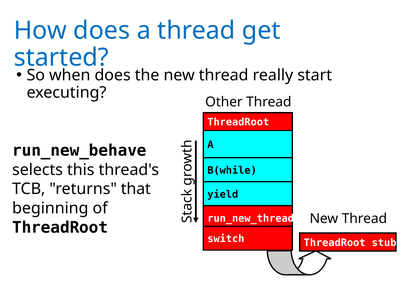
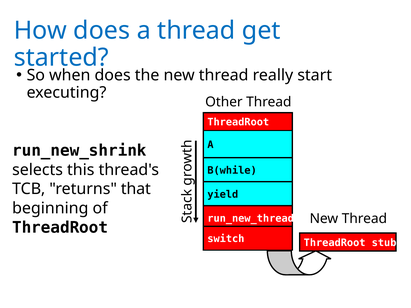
run_new_behave: run_new_behave -> run_new_shrink
